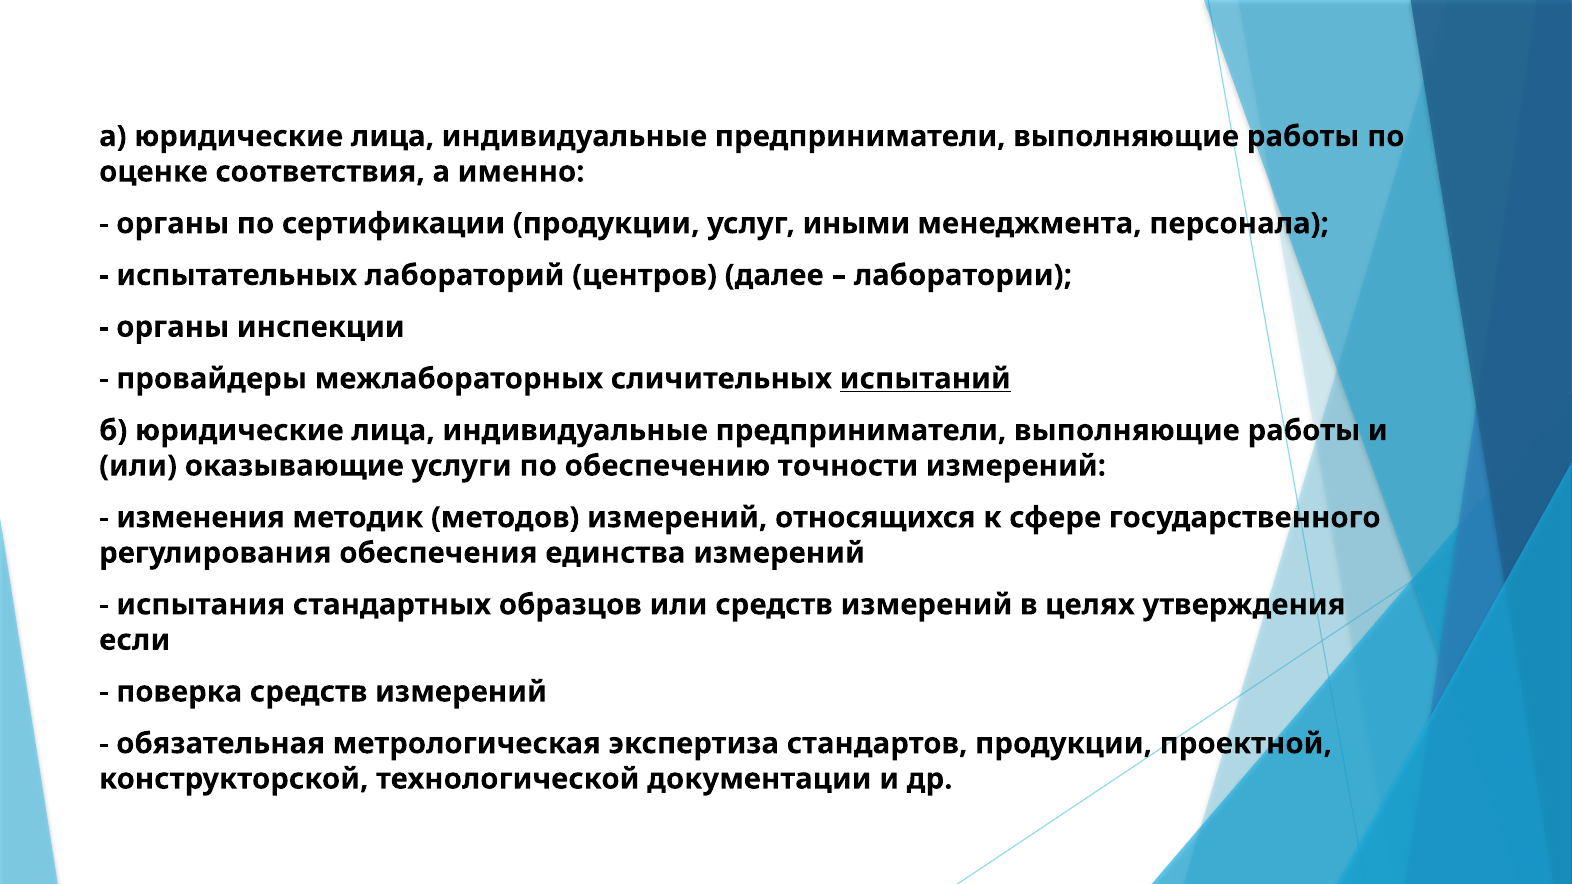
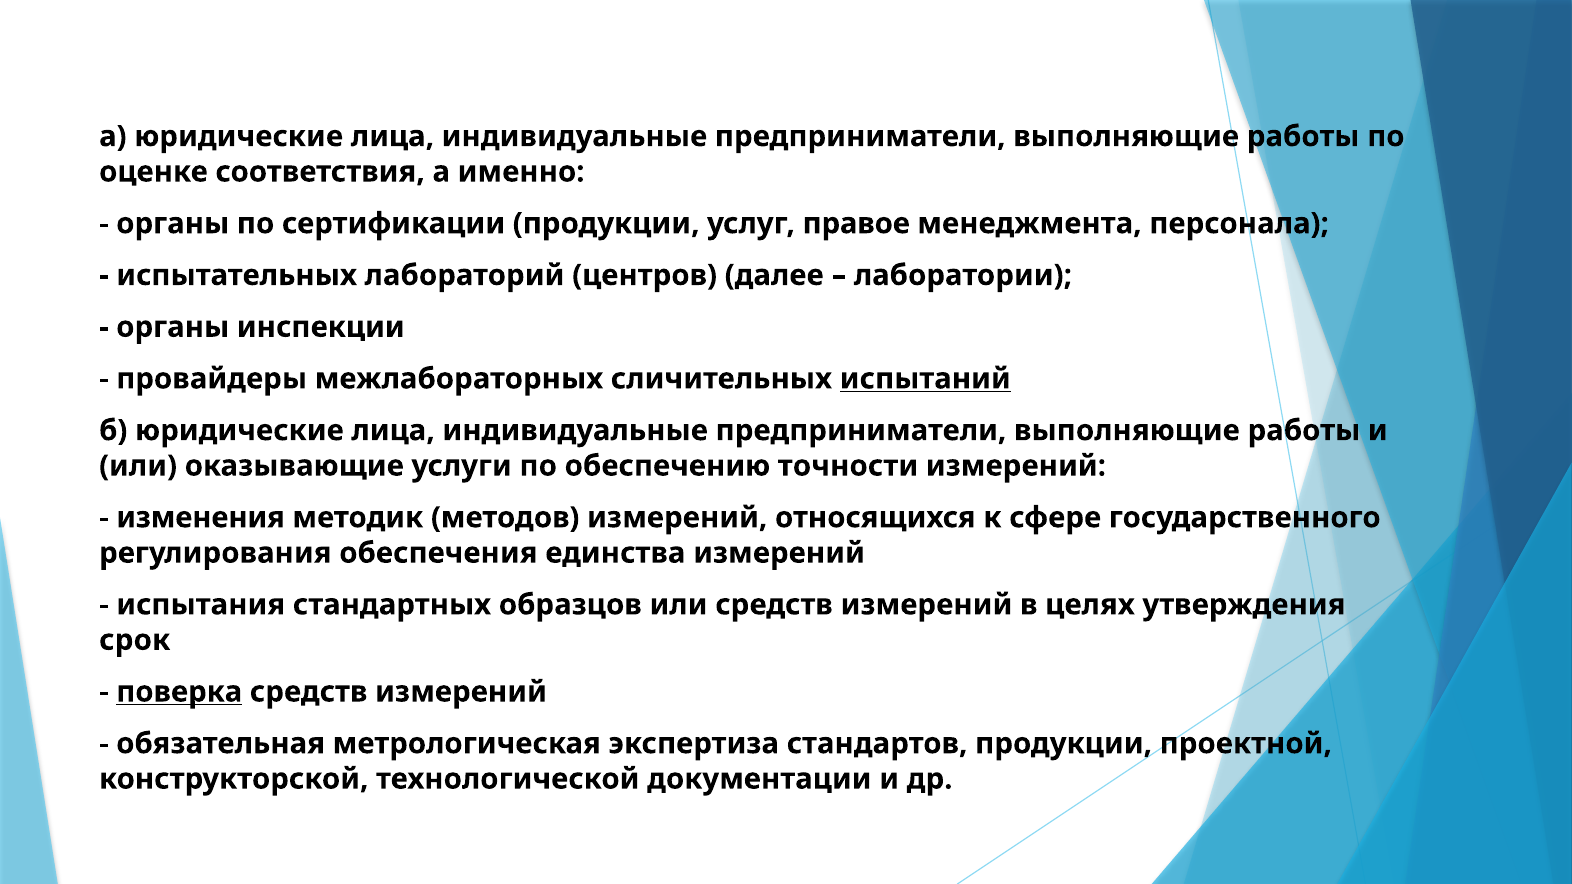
иными: иными -> правое
если: если -> срок
поверка underline: none -> present
